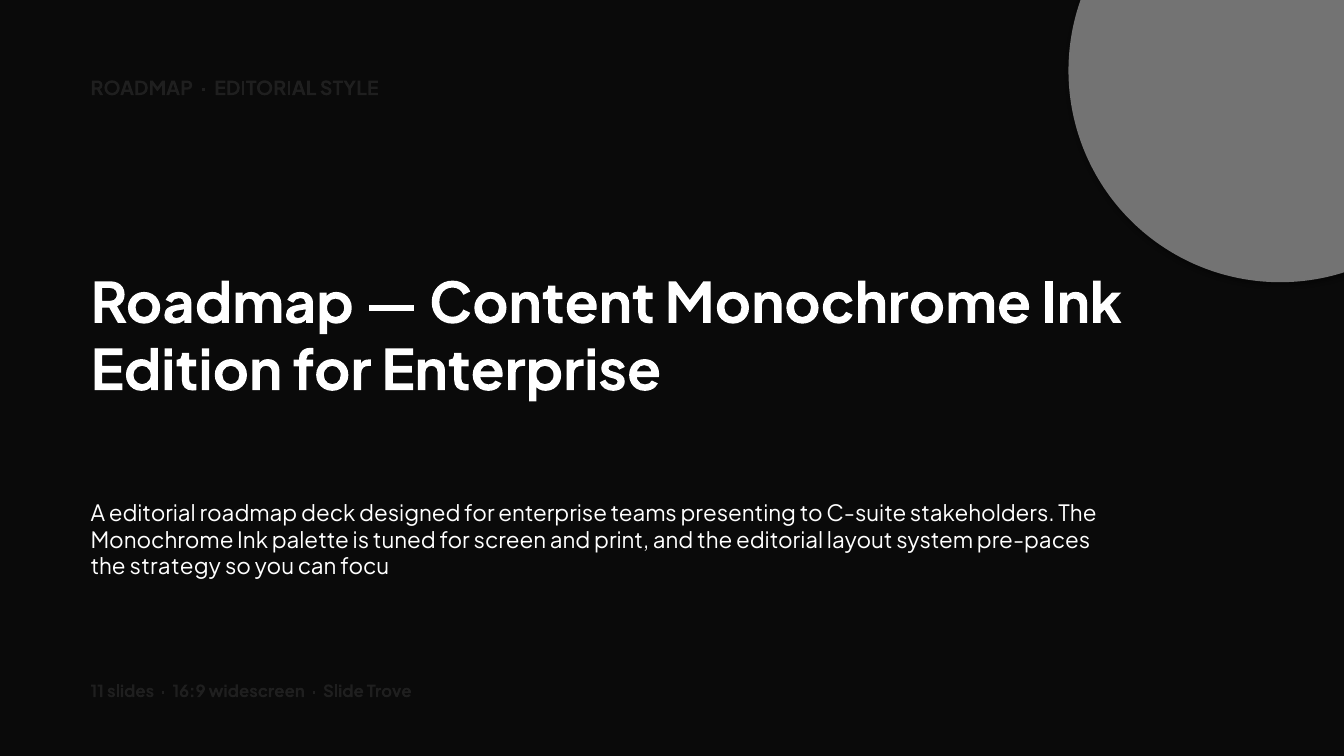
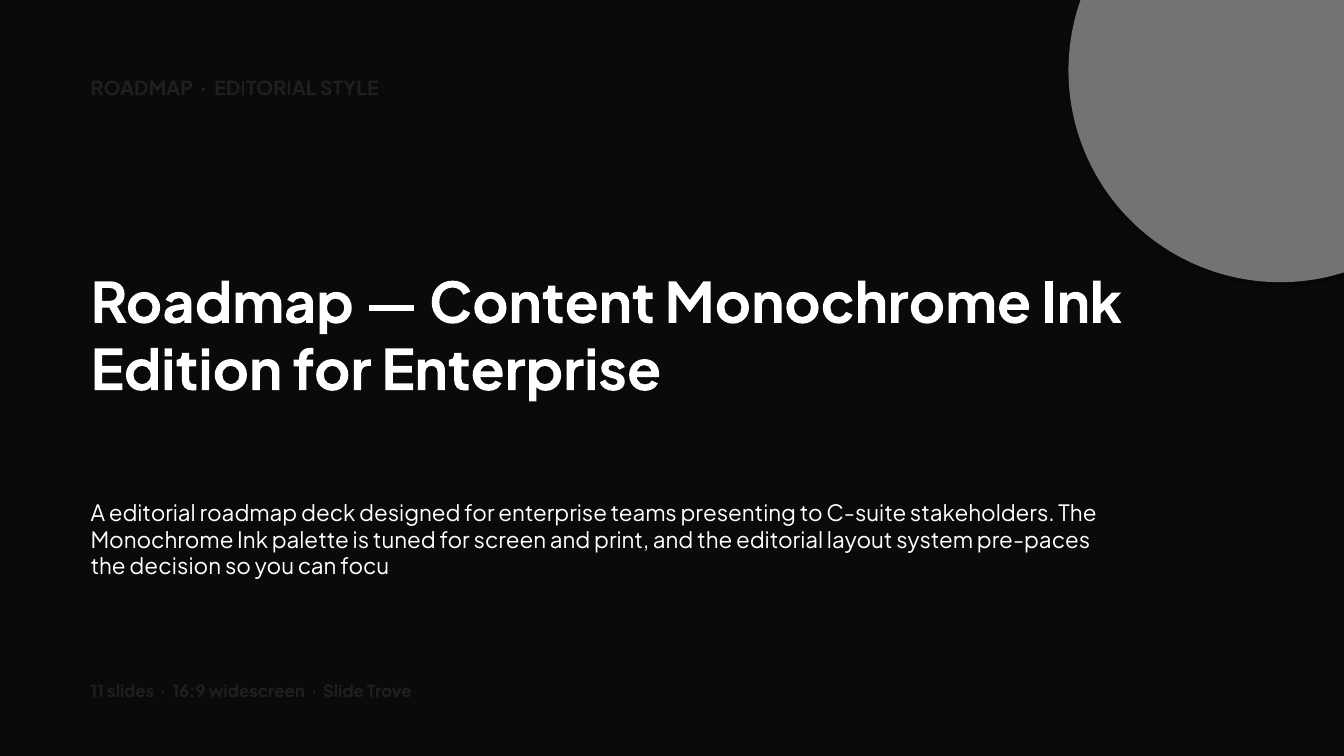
strategy: strategy -> decision
